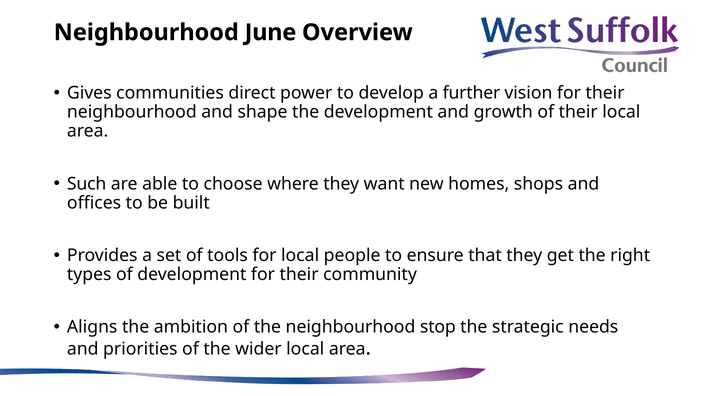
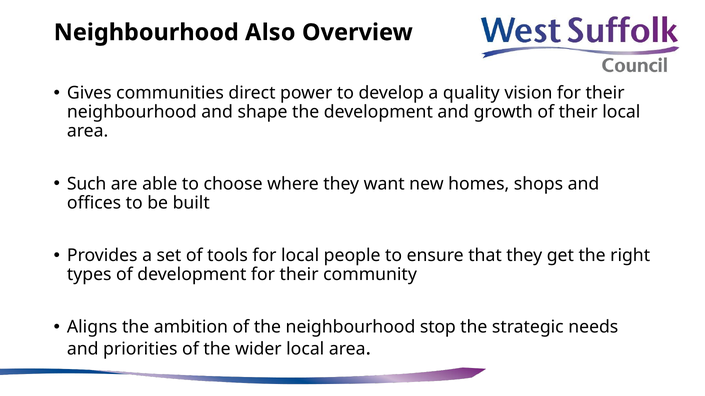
June: June -> Also
further: further -> quality
